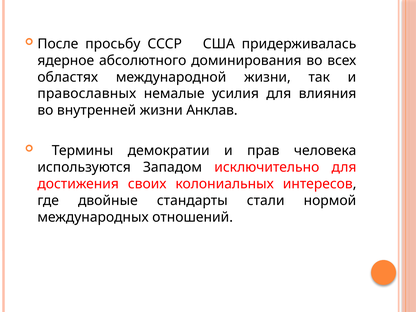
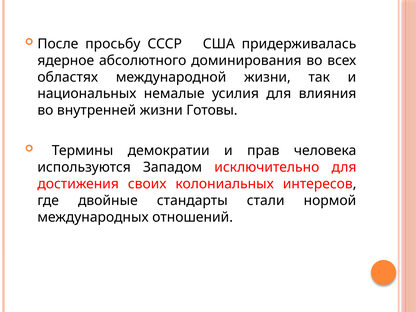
православных: православных -> национальных
Анклав: Анклав -> Готовы
